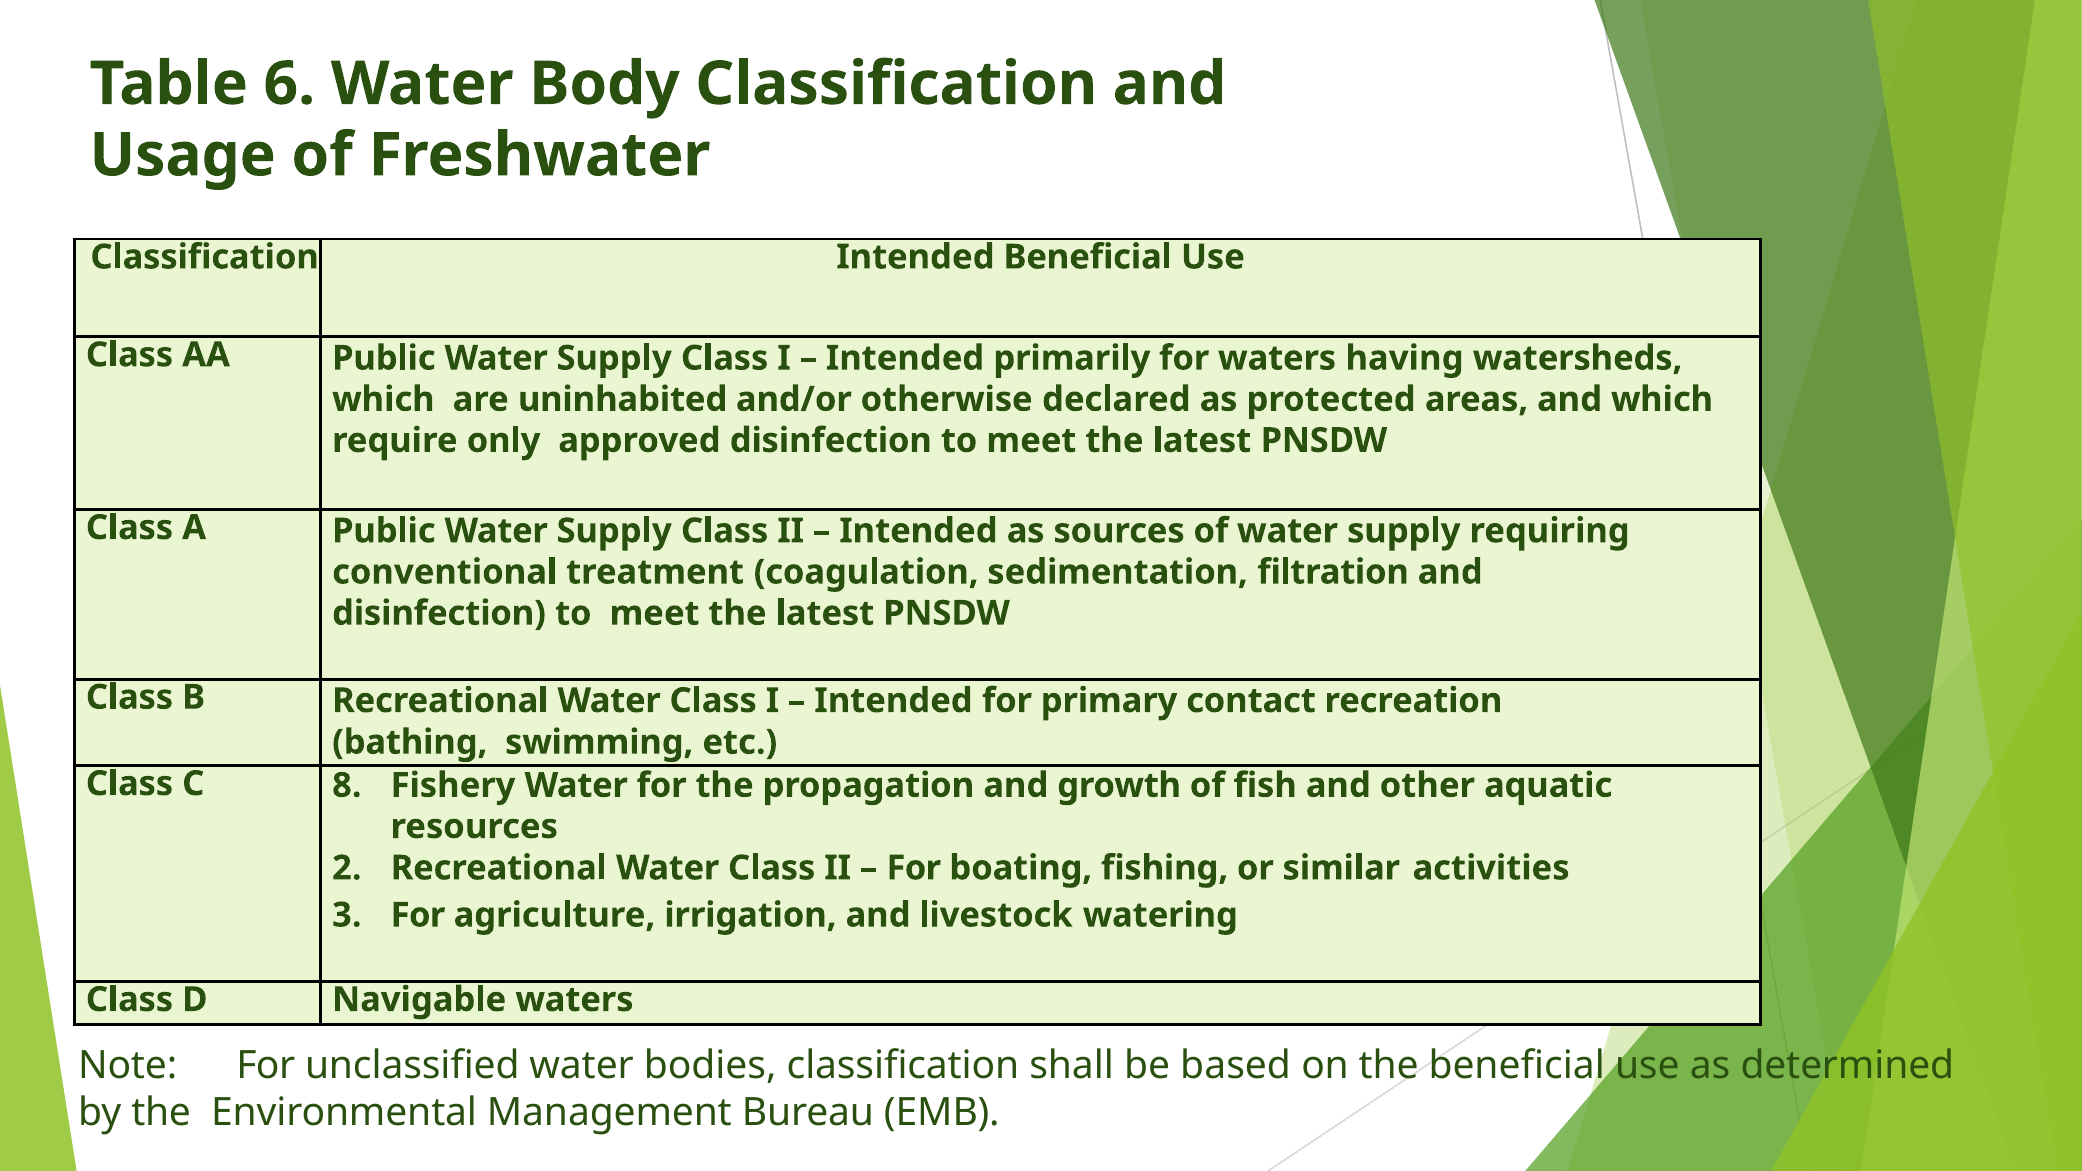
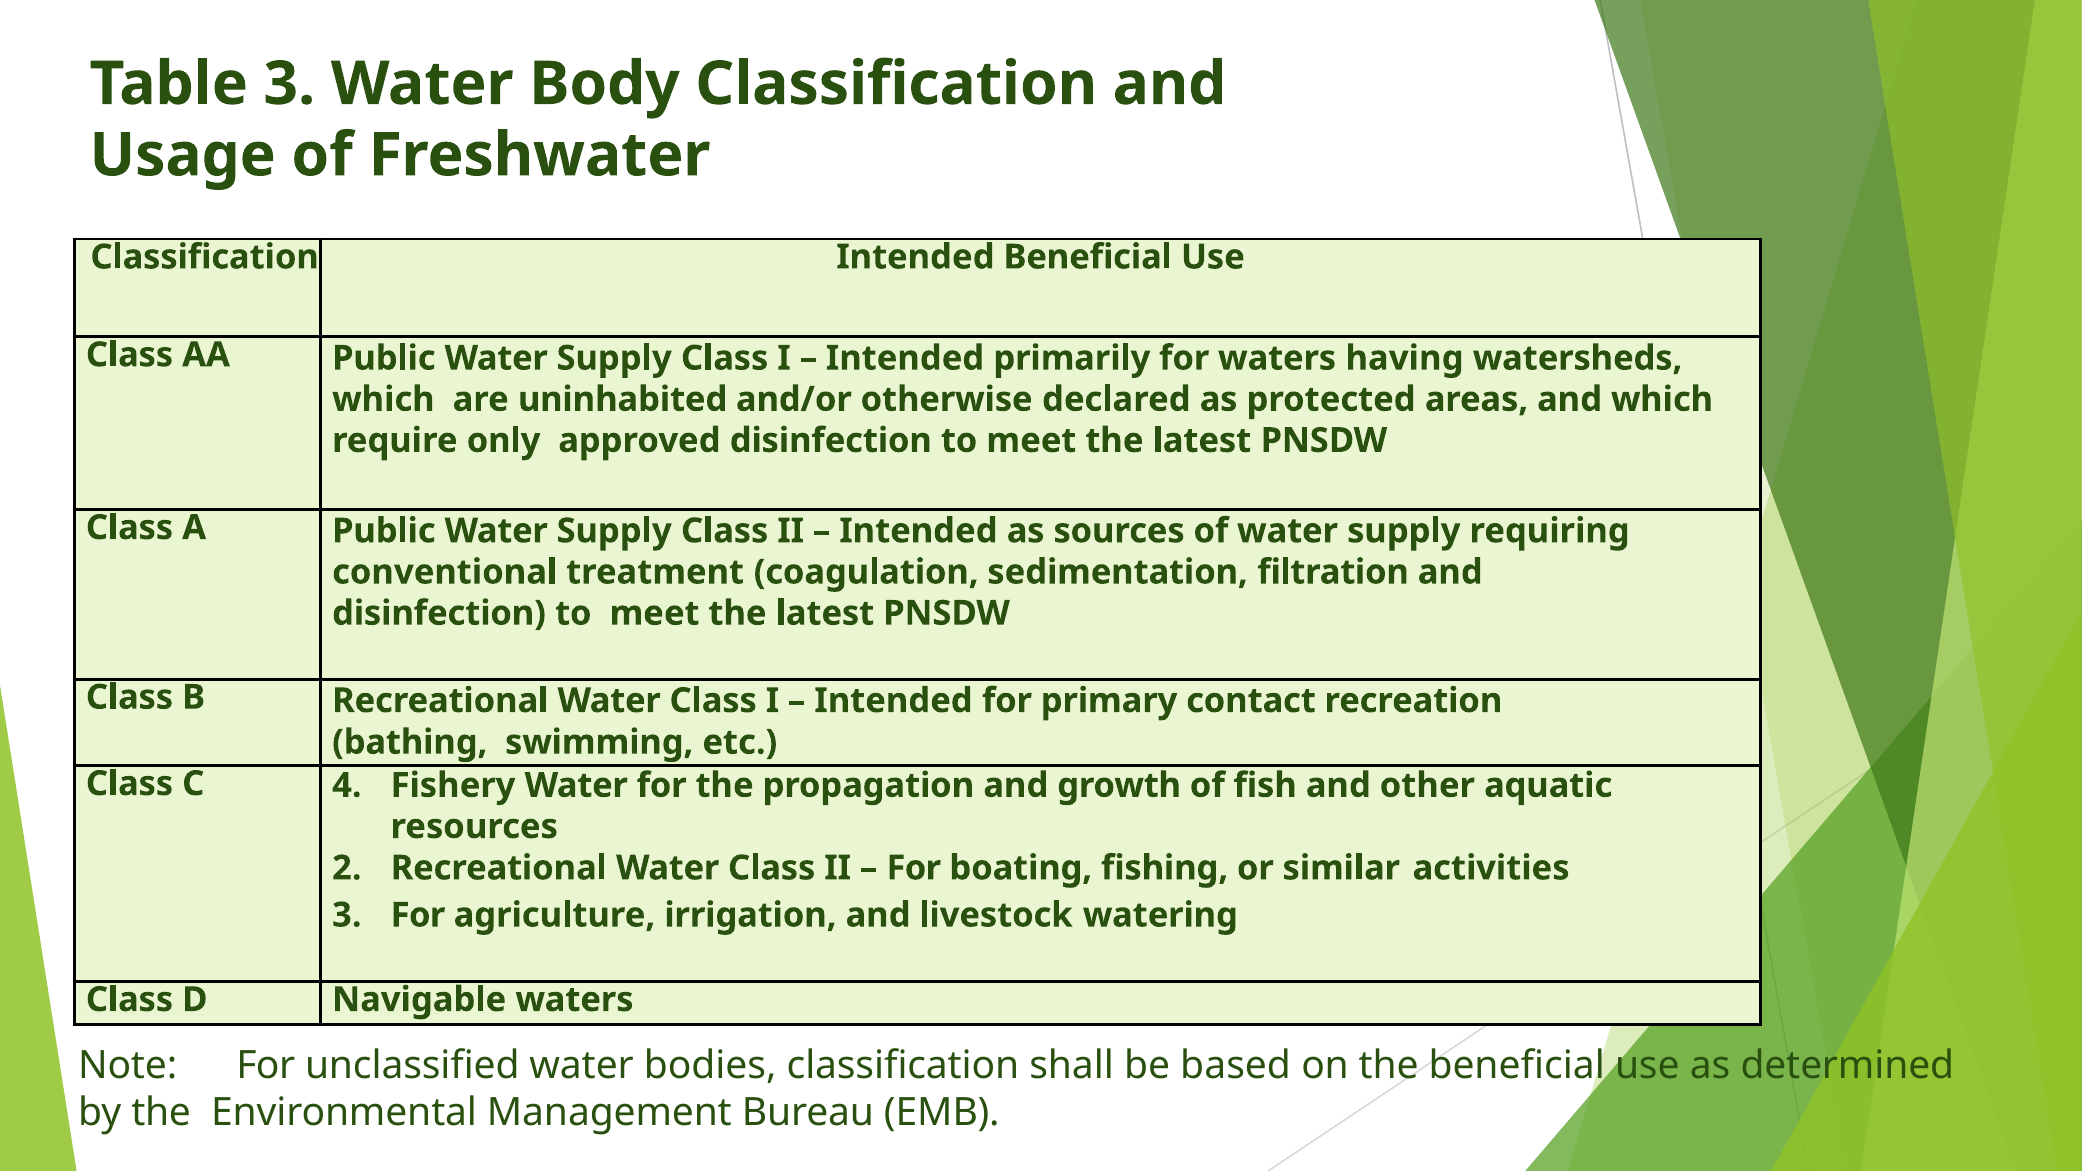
Table 6: 6 -> 3
8: 8 -> 4
